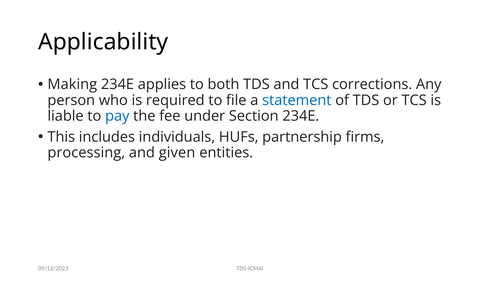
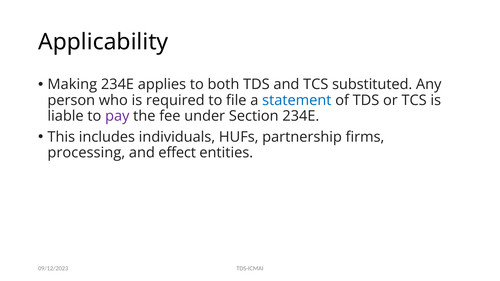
corrections: corrections -> substituted
pay colour: blue -> purple
given: given -> effect
